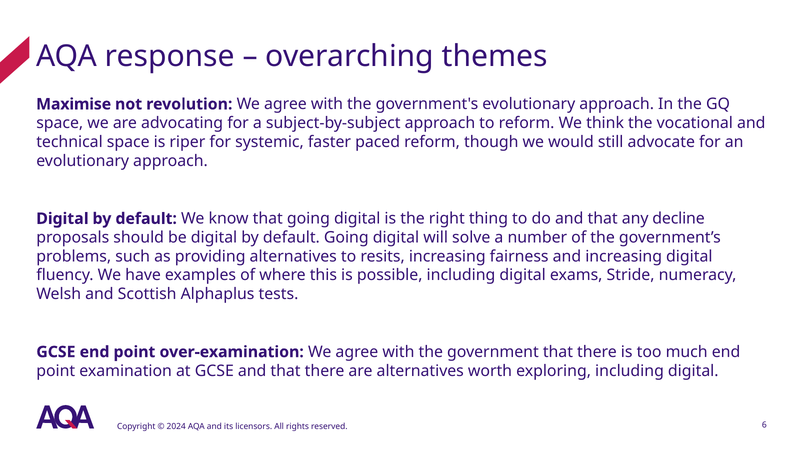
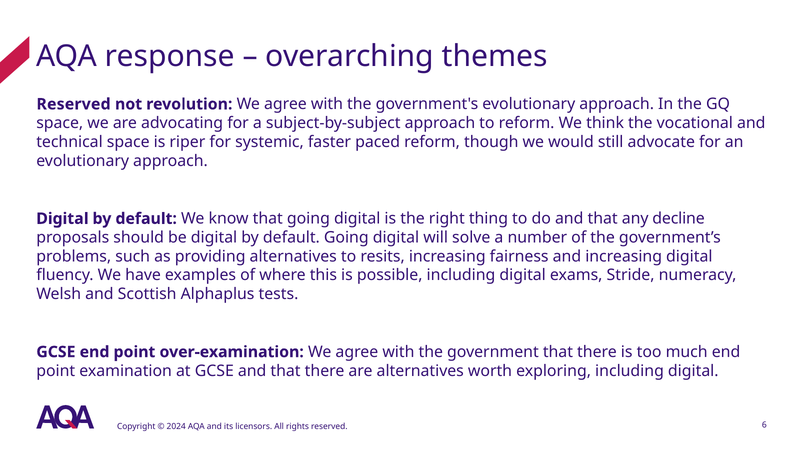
Maximise at (74, 104): Maximise -> Reserved
